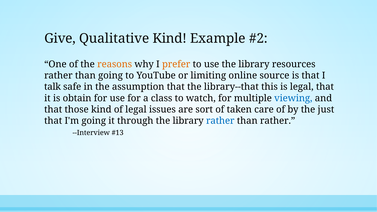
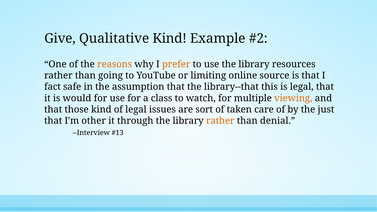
talk: talk -> fact
obtain: obtain -> would
viewing colour: blue -> orange
I'm going: going -> other
rather at (220, 121) colour: blue -> orange
than rather: rather -> denial
